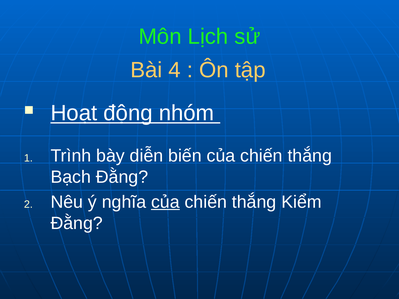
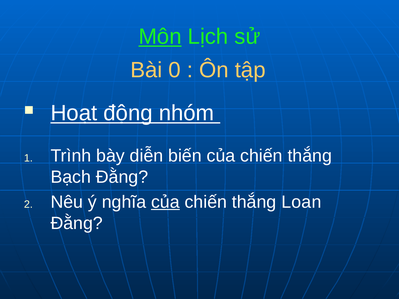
Môn underline: none -> present
4: 4 -> 0
Kiểm: Kiểm -> Loan
